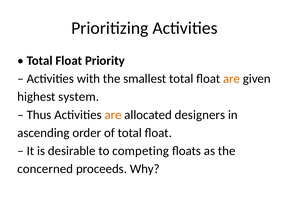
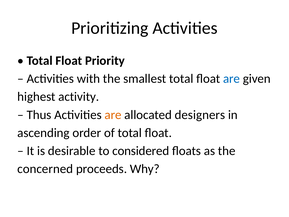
are at (232, 79) colour: orange -> blue
system: system -> activity
competing: competing -> considered
